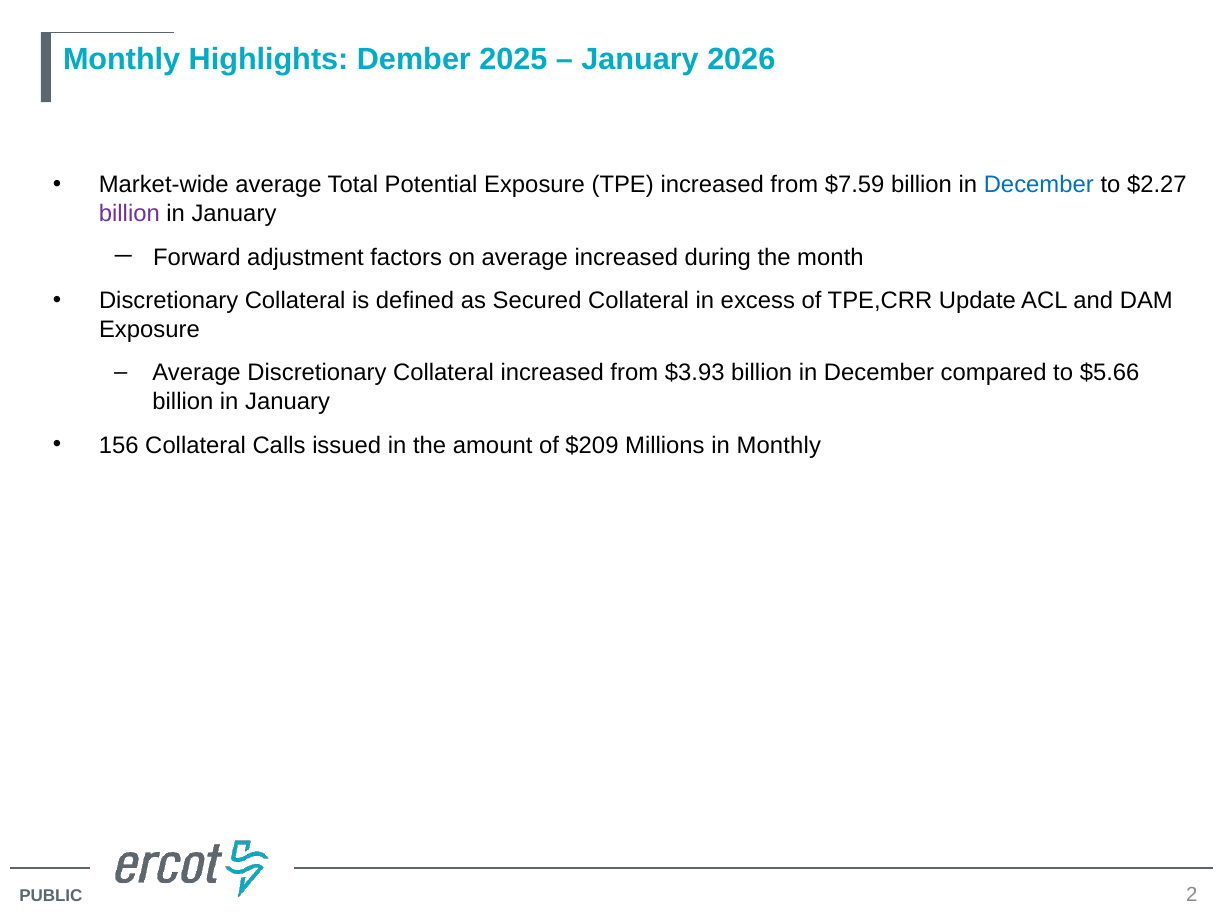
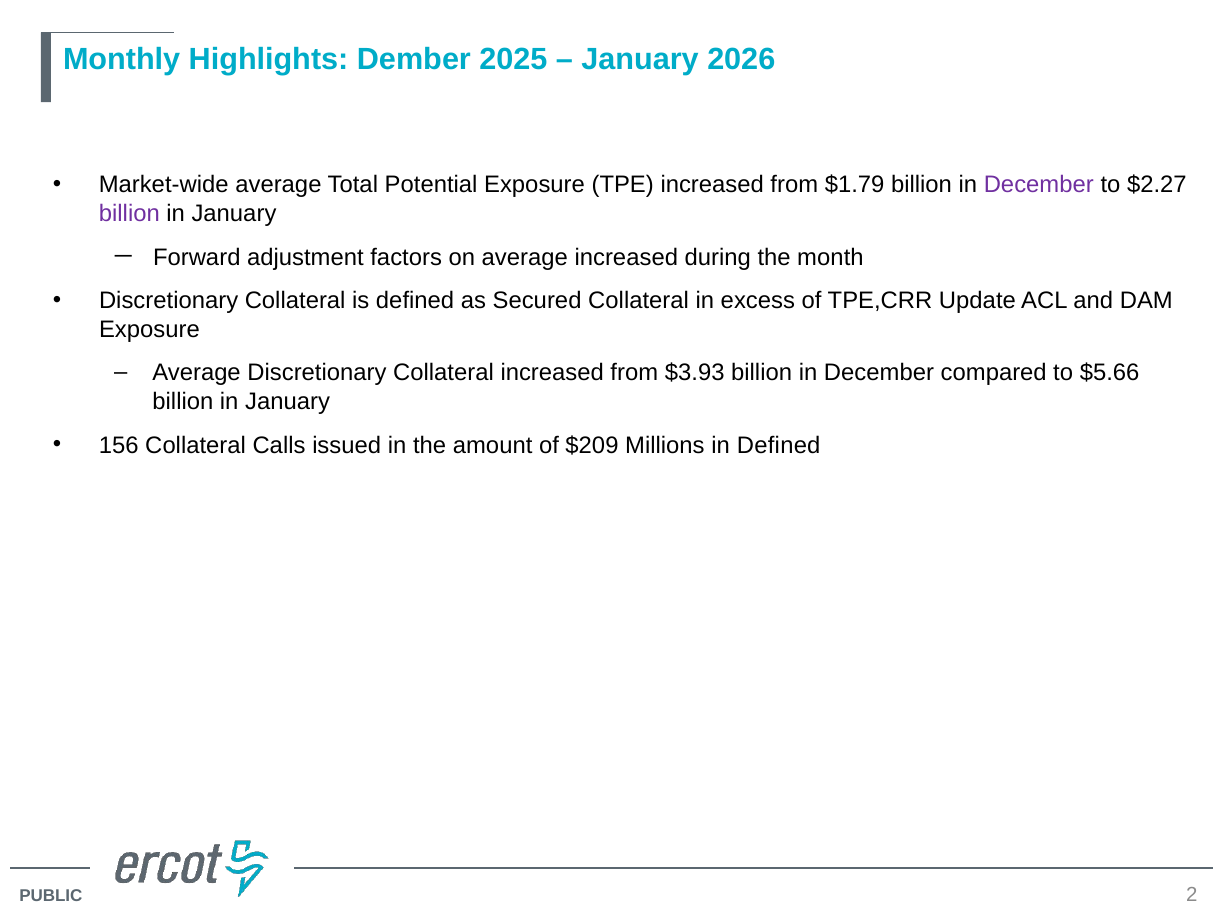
$7.59: $7.59 -> $1.79
December at (1039, 185) colour: blue -> purple
in Monthly: Monthly -> Defined
